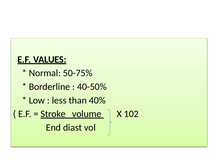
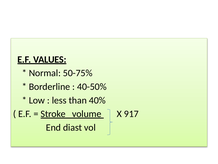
102: 102 -> 917
